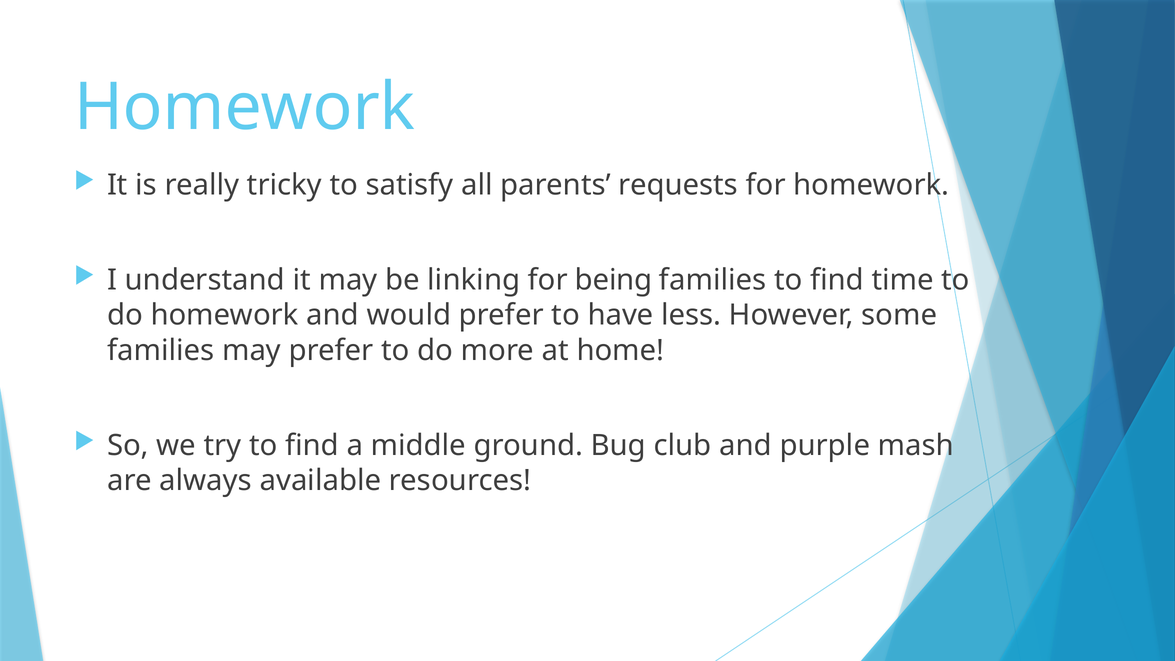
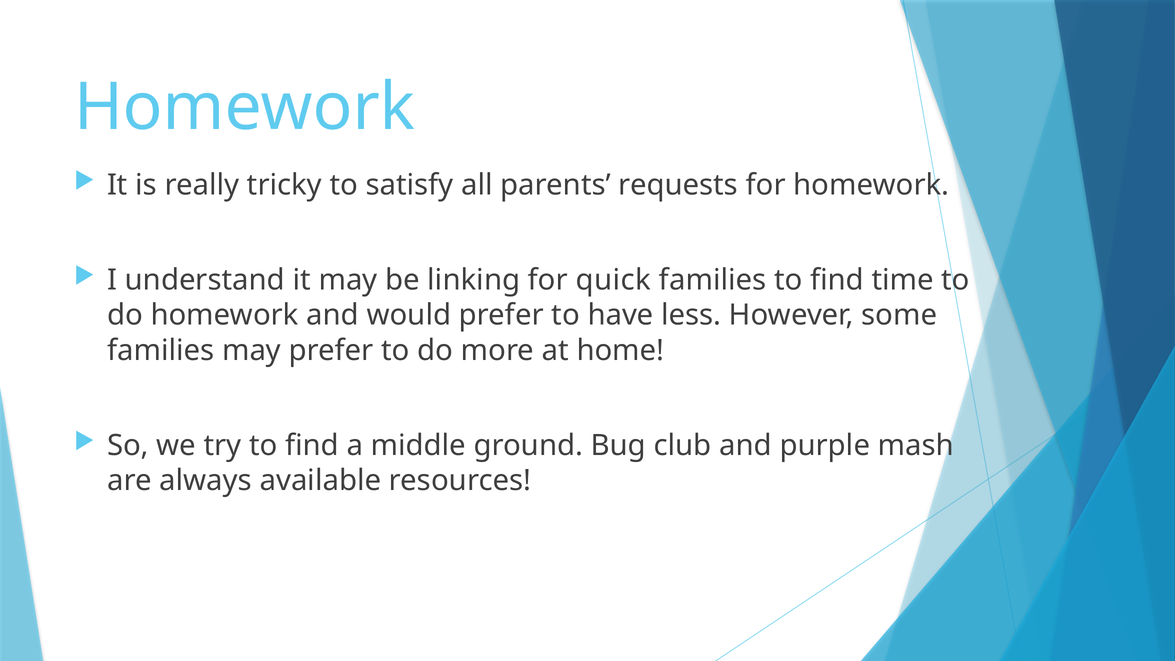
being: being -> quick
